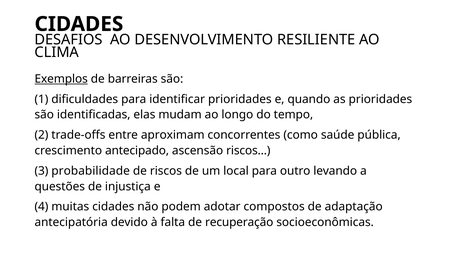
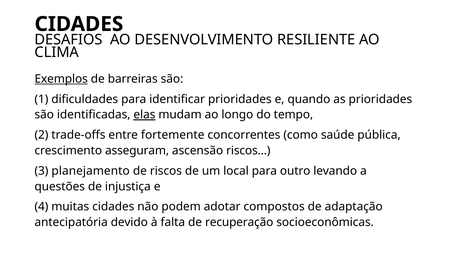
elas underline: none -> present
aproximam: aproximam -> fortemente
antecipado: antecipado -> asseguram
probabilidade: probabilidade -> planejamento
